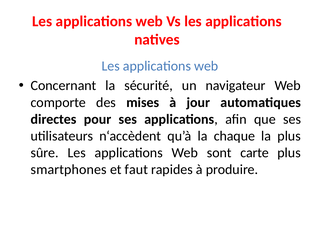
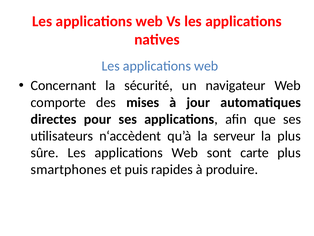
chaque: chaque -> serveur
faut: faut -> puis
